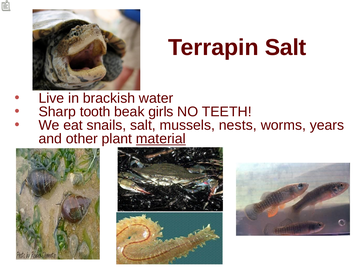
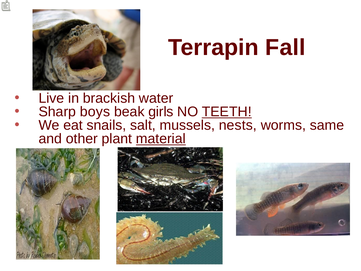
Terrapin Salt: Salt -> Fall
tooth: tooth -> boys
TEETH underline: none -> present
years: years -> same
